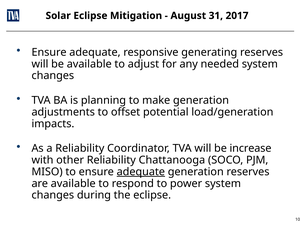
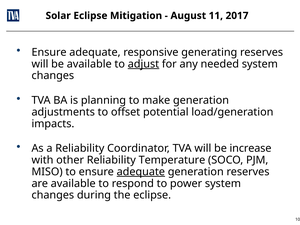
31: 31 -> 11
adjust underline: none -> present
Chattanooga: Chattanooga -> Temperature
